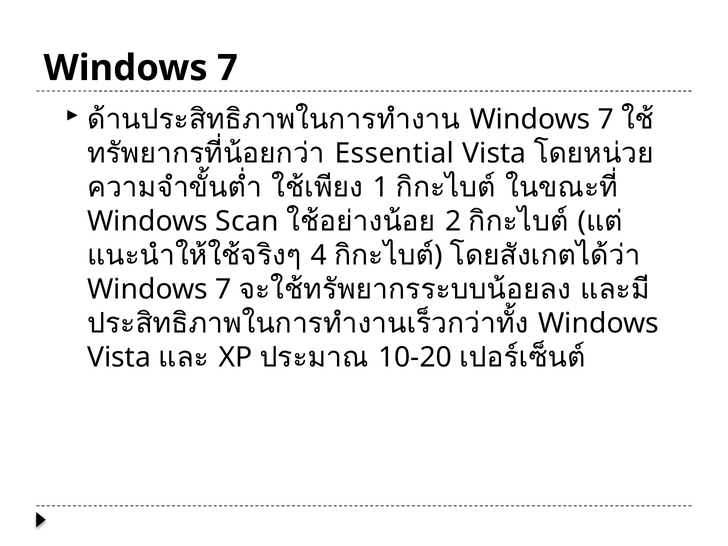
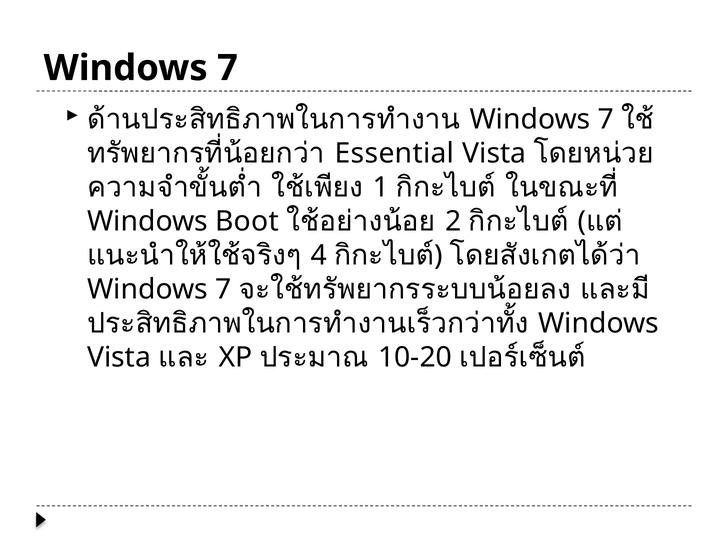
Scan: Scan -> Boot
